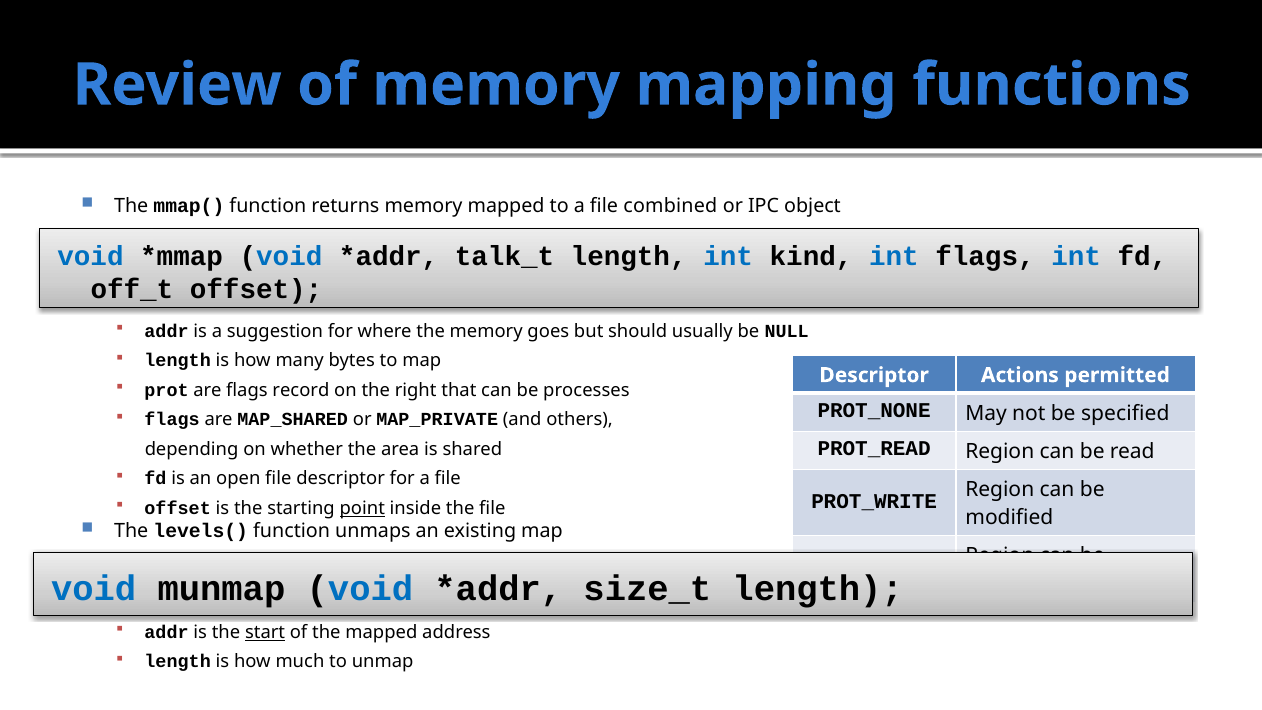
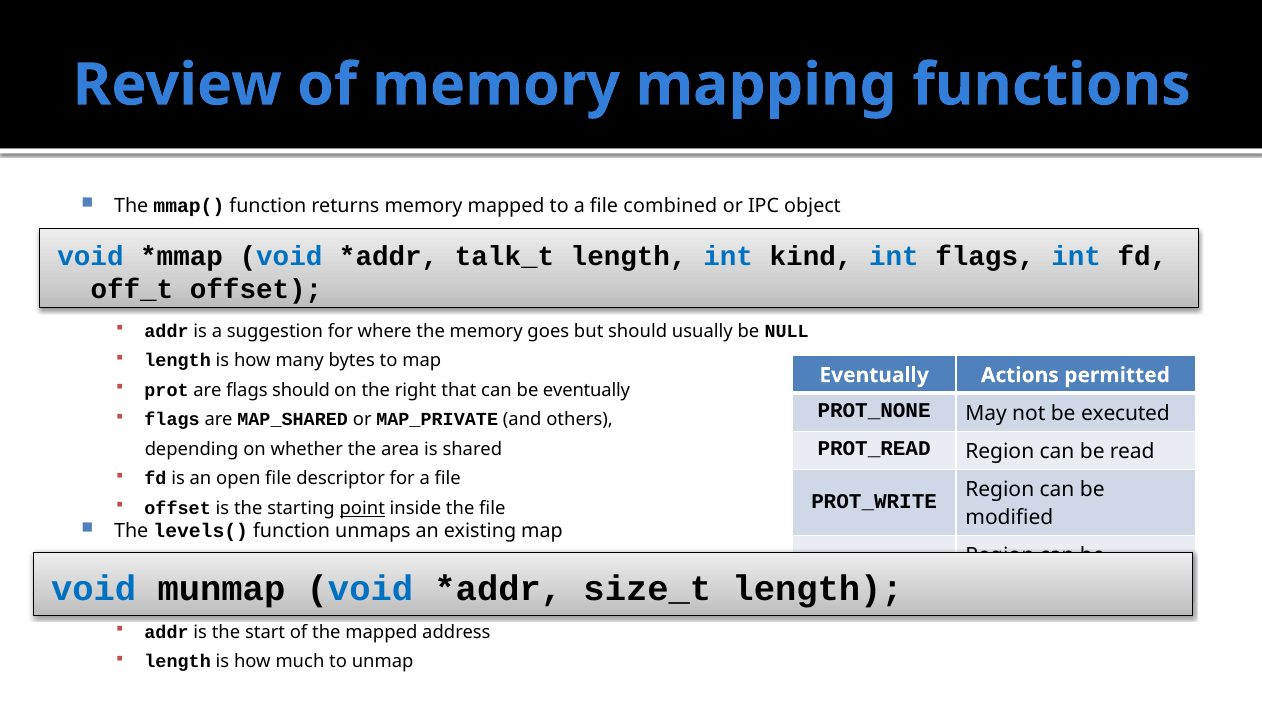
Descriptor at (874, 375): Descriptor -> Eventually
flags record: record -> should
be processes: processes -> eventually
not be specified: specified -> executed
start underline: present -> none
